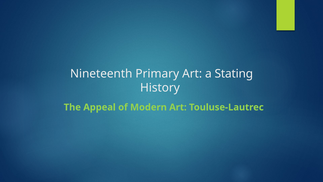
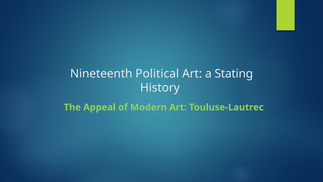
Primary: Primary -> Political
